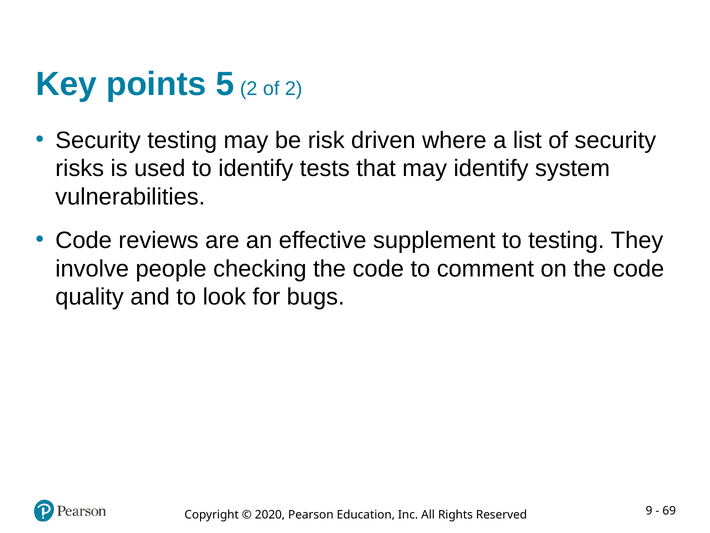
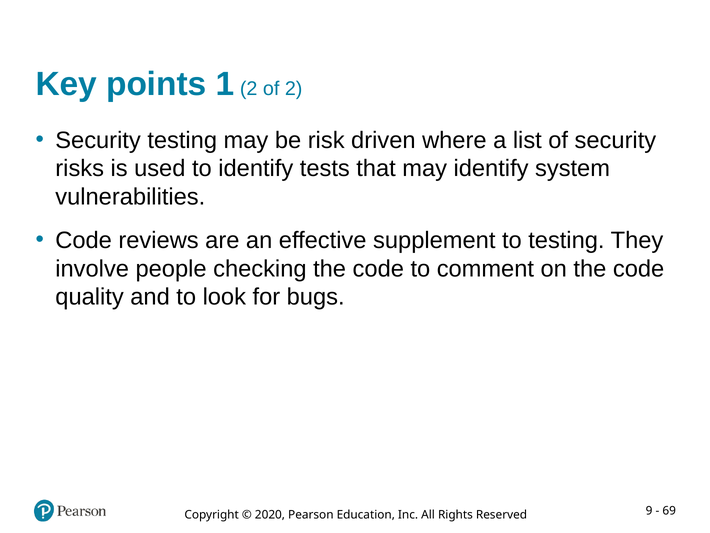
5: 5 -> 1
